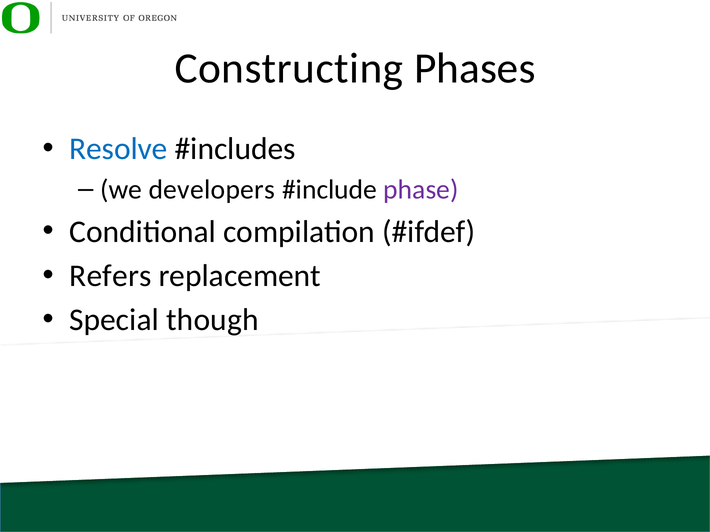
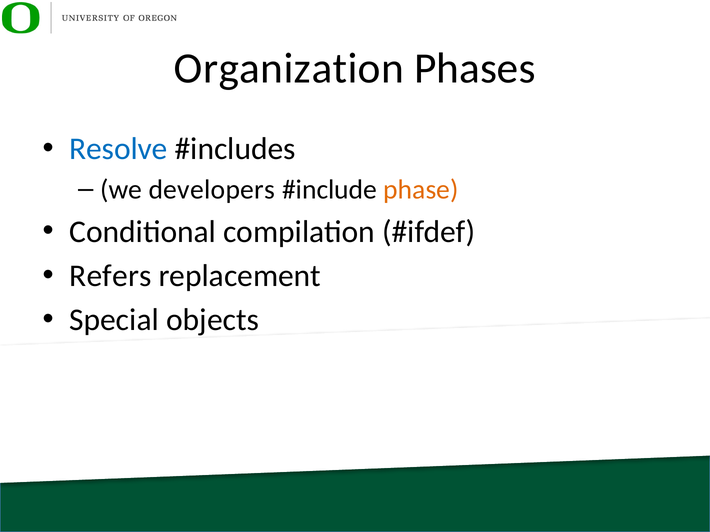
Constructing: Constructing -> Organization
phase colour: purple -> orange
though: though -> objects
